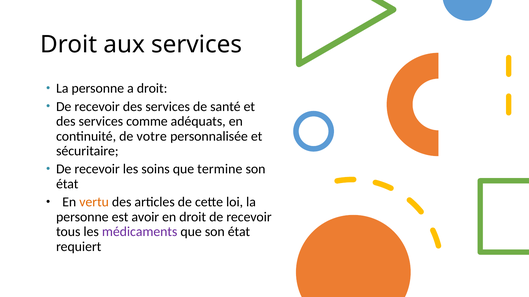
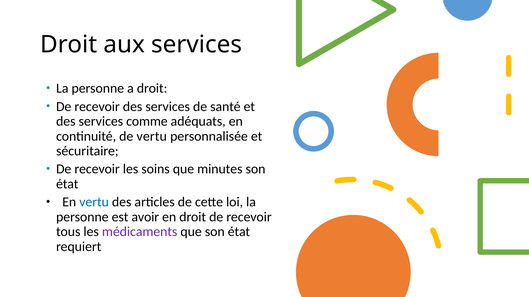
de votre: votre -> vertu
termine: termine -> minutes
vertu at (94, 202) colour: orange -> blue
